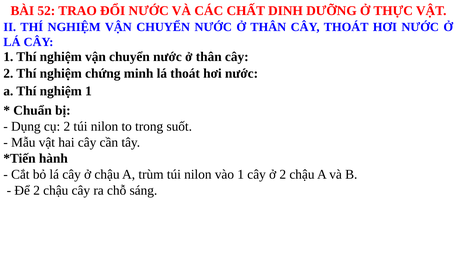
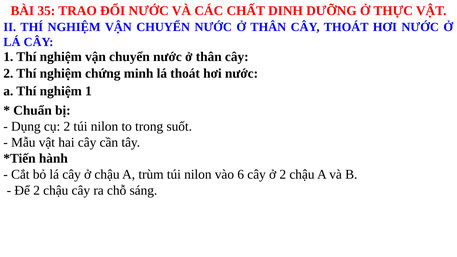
52: 52 -> 35
vào 1: 1 -> 6
